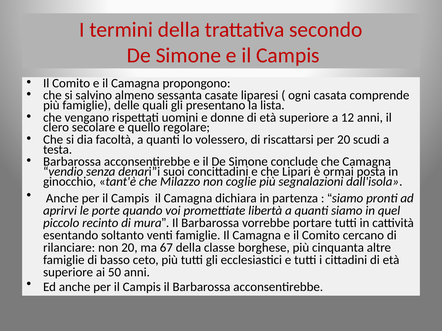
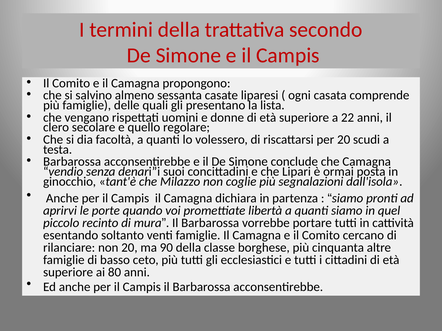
12: 12 -> 22
67: 67 -> 90
50: 50 -> 80
